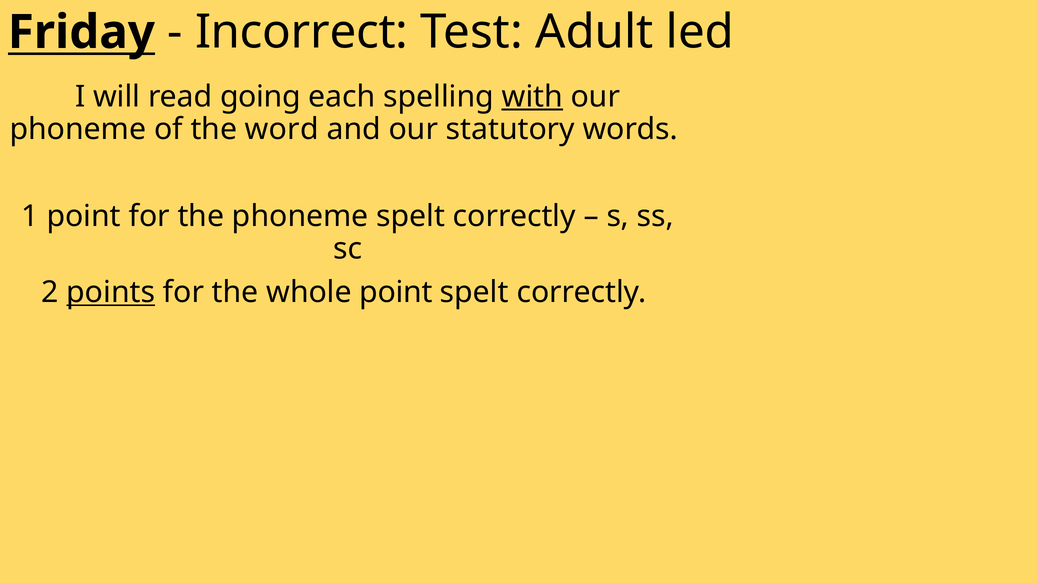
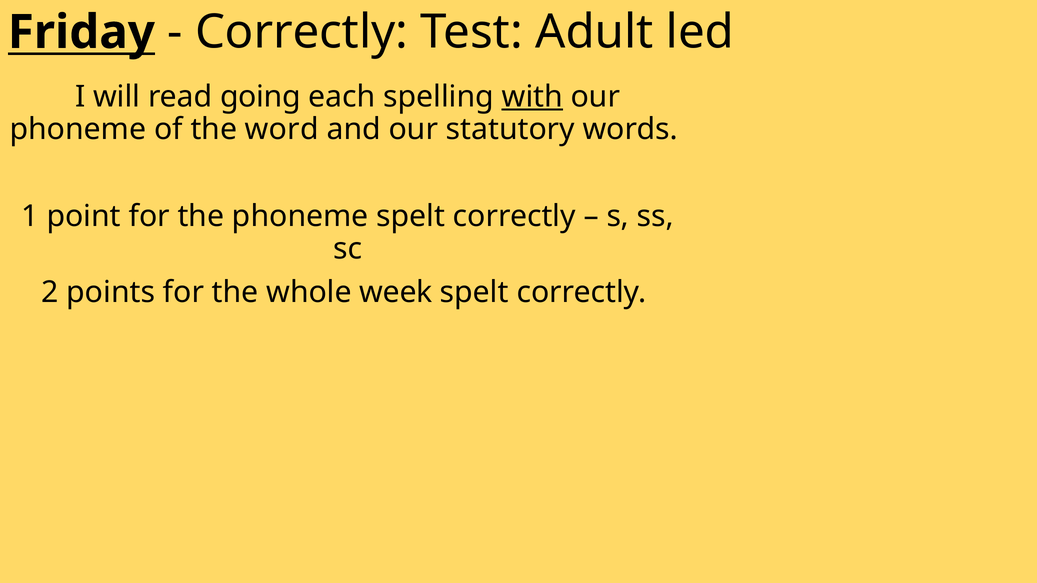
Incorrect at (302, 32): Incorrect -> Correctly
points underline: present -> none
whole point: point -> week
